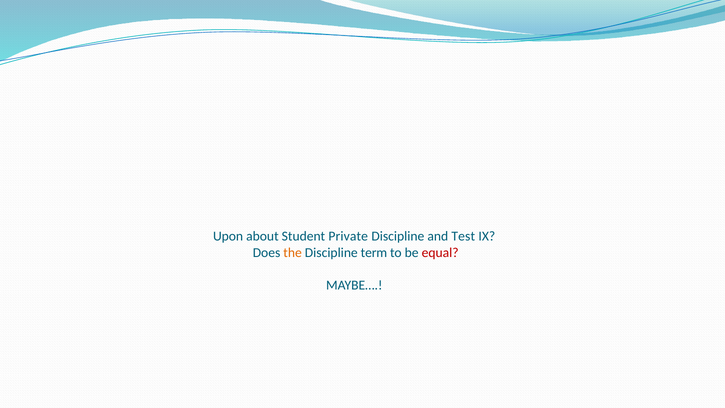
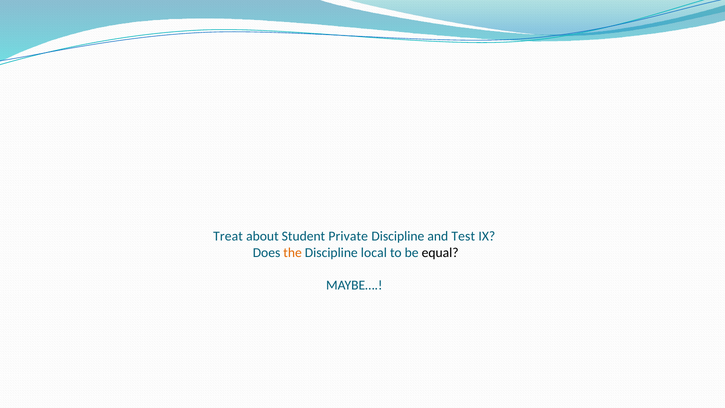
Upon: Upon -> Treat
term: term -> local
equal colour: red -> black
